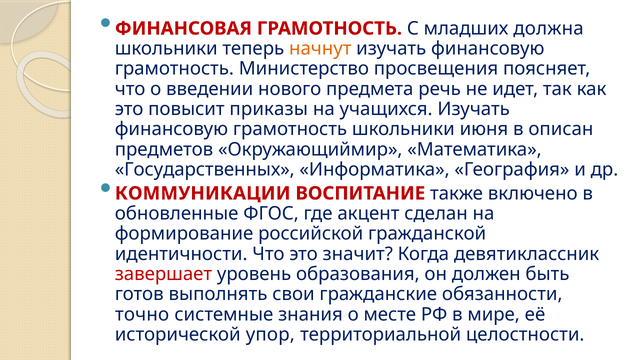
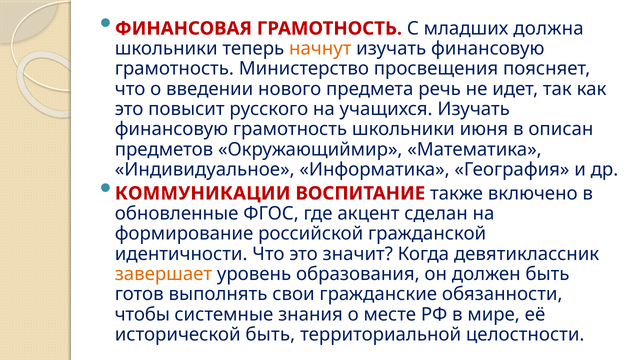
приказы: приказы -> русского
Государственных: Государственных -> Индивидуальное
завершает colour: red -> orange
точно: точно -> чтобы
исторической упор: упор -> быть
